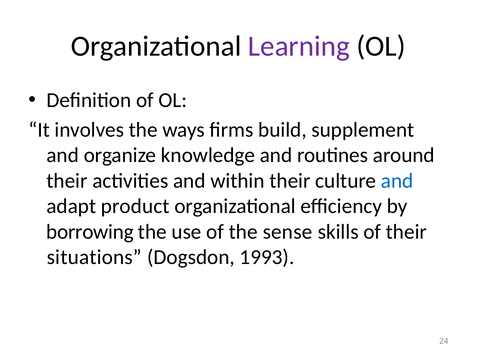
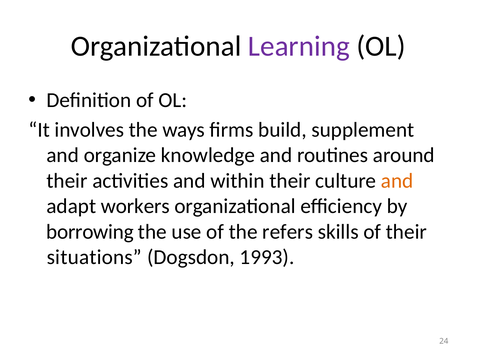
and at (397, 181) colour: blue -> orange
product: product -> workers
sense: sense -> refers
